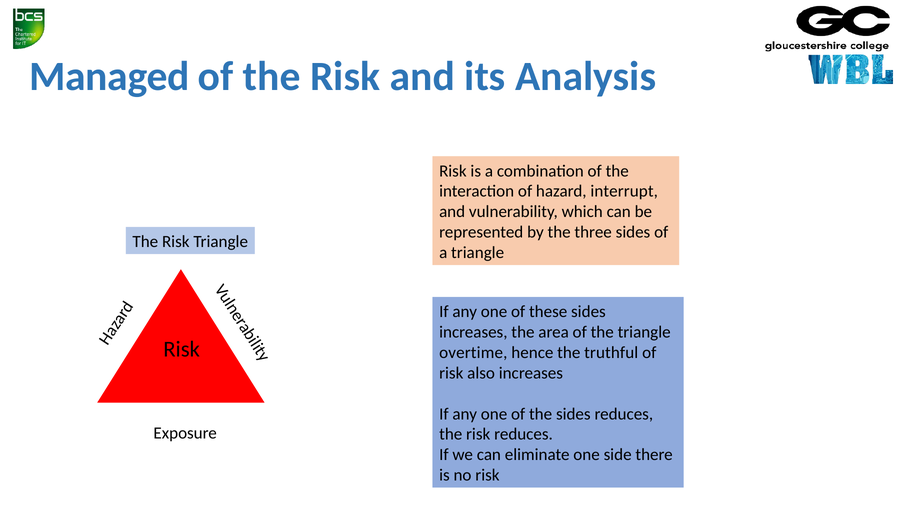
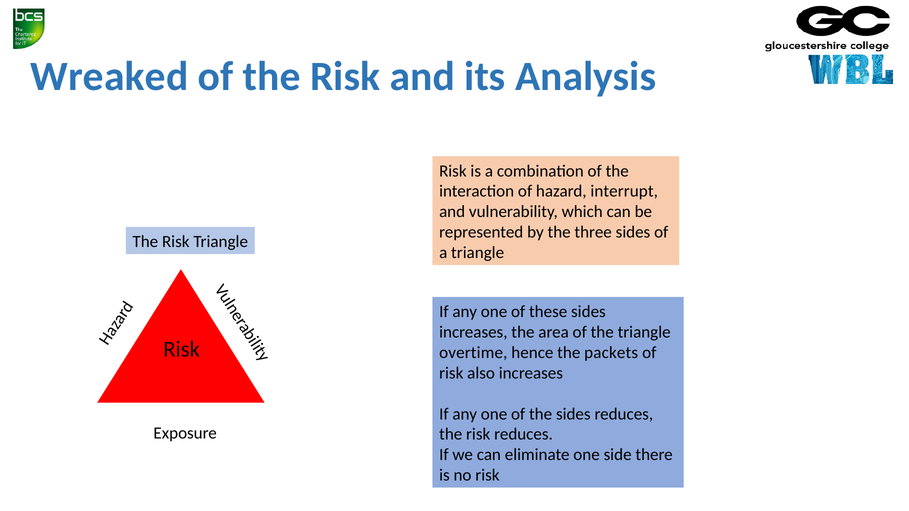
Managed: Managed -> Wreaked
truthful: truthful -> packets
